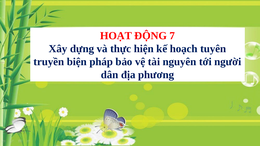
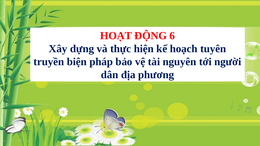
7: 7 -> 6
